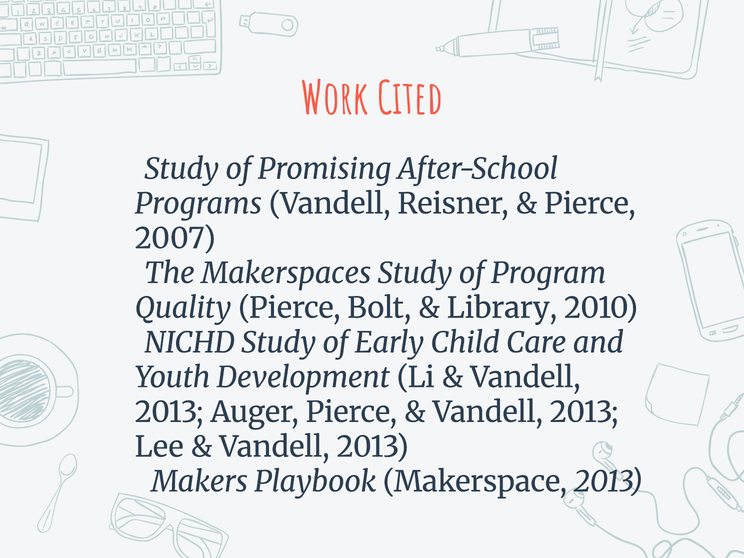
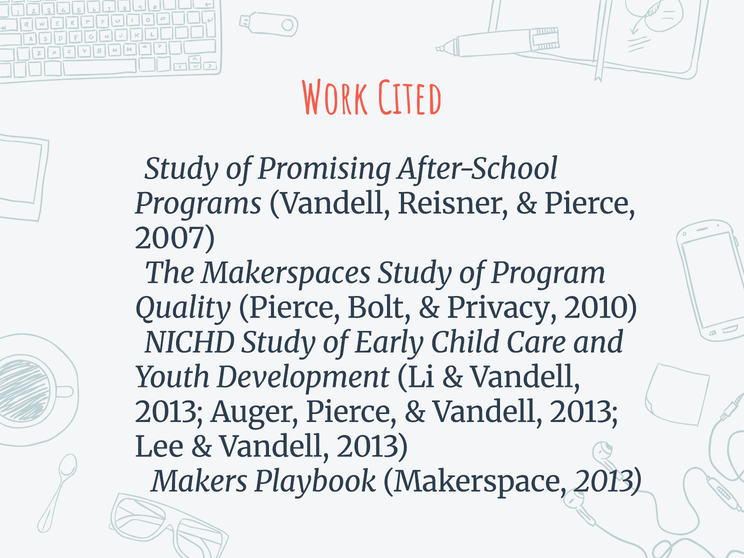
Library: Library -> Privacy
